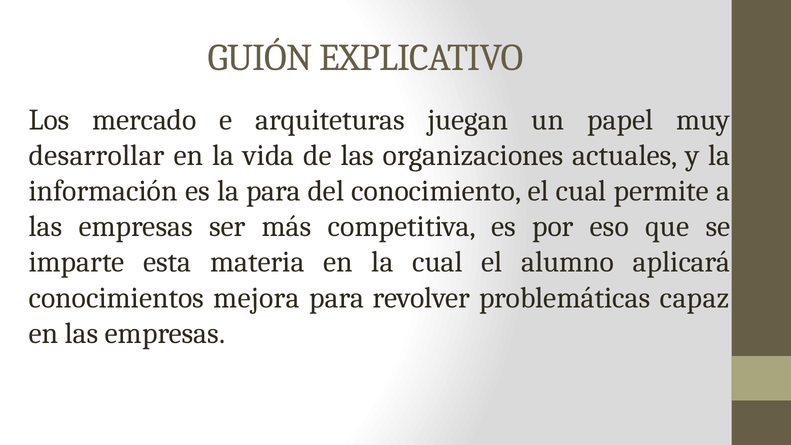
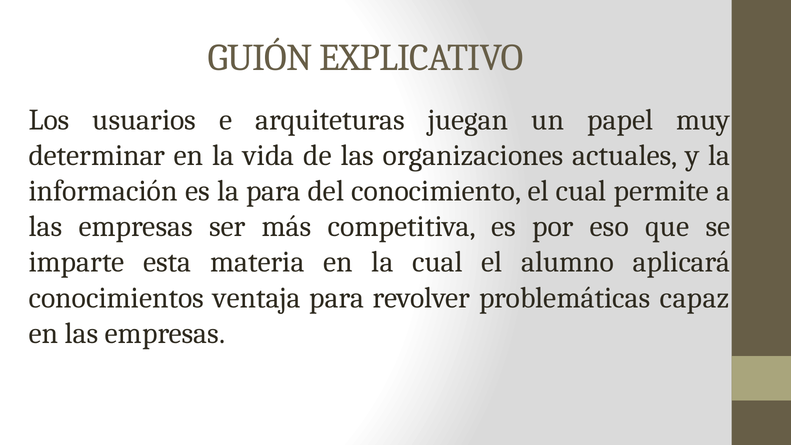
mercado: mercado -> usuarios
desarrollar: desarrollar -> determinar
mejora: mejora -> ventaja
